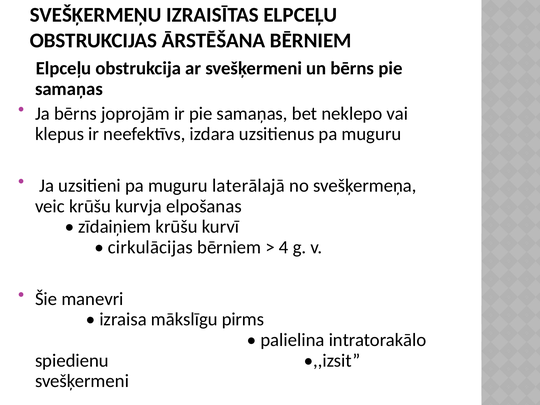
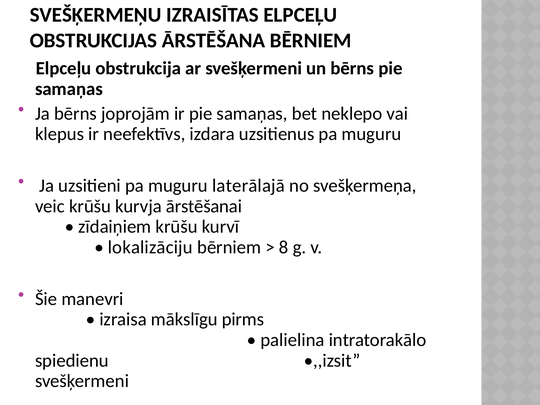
elpošanas: elpošanas -> ārstēšanai
cirkulācijas: cirkulācijas -> lokalizāciju
4: 4 -> 8
